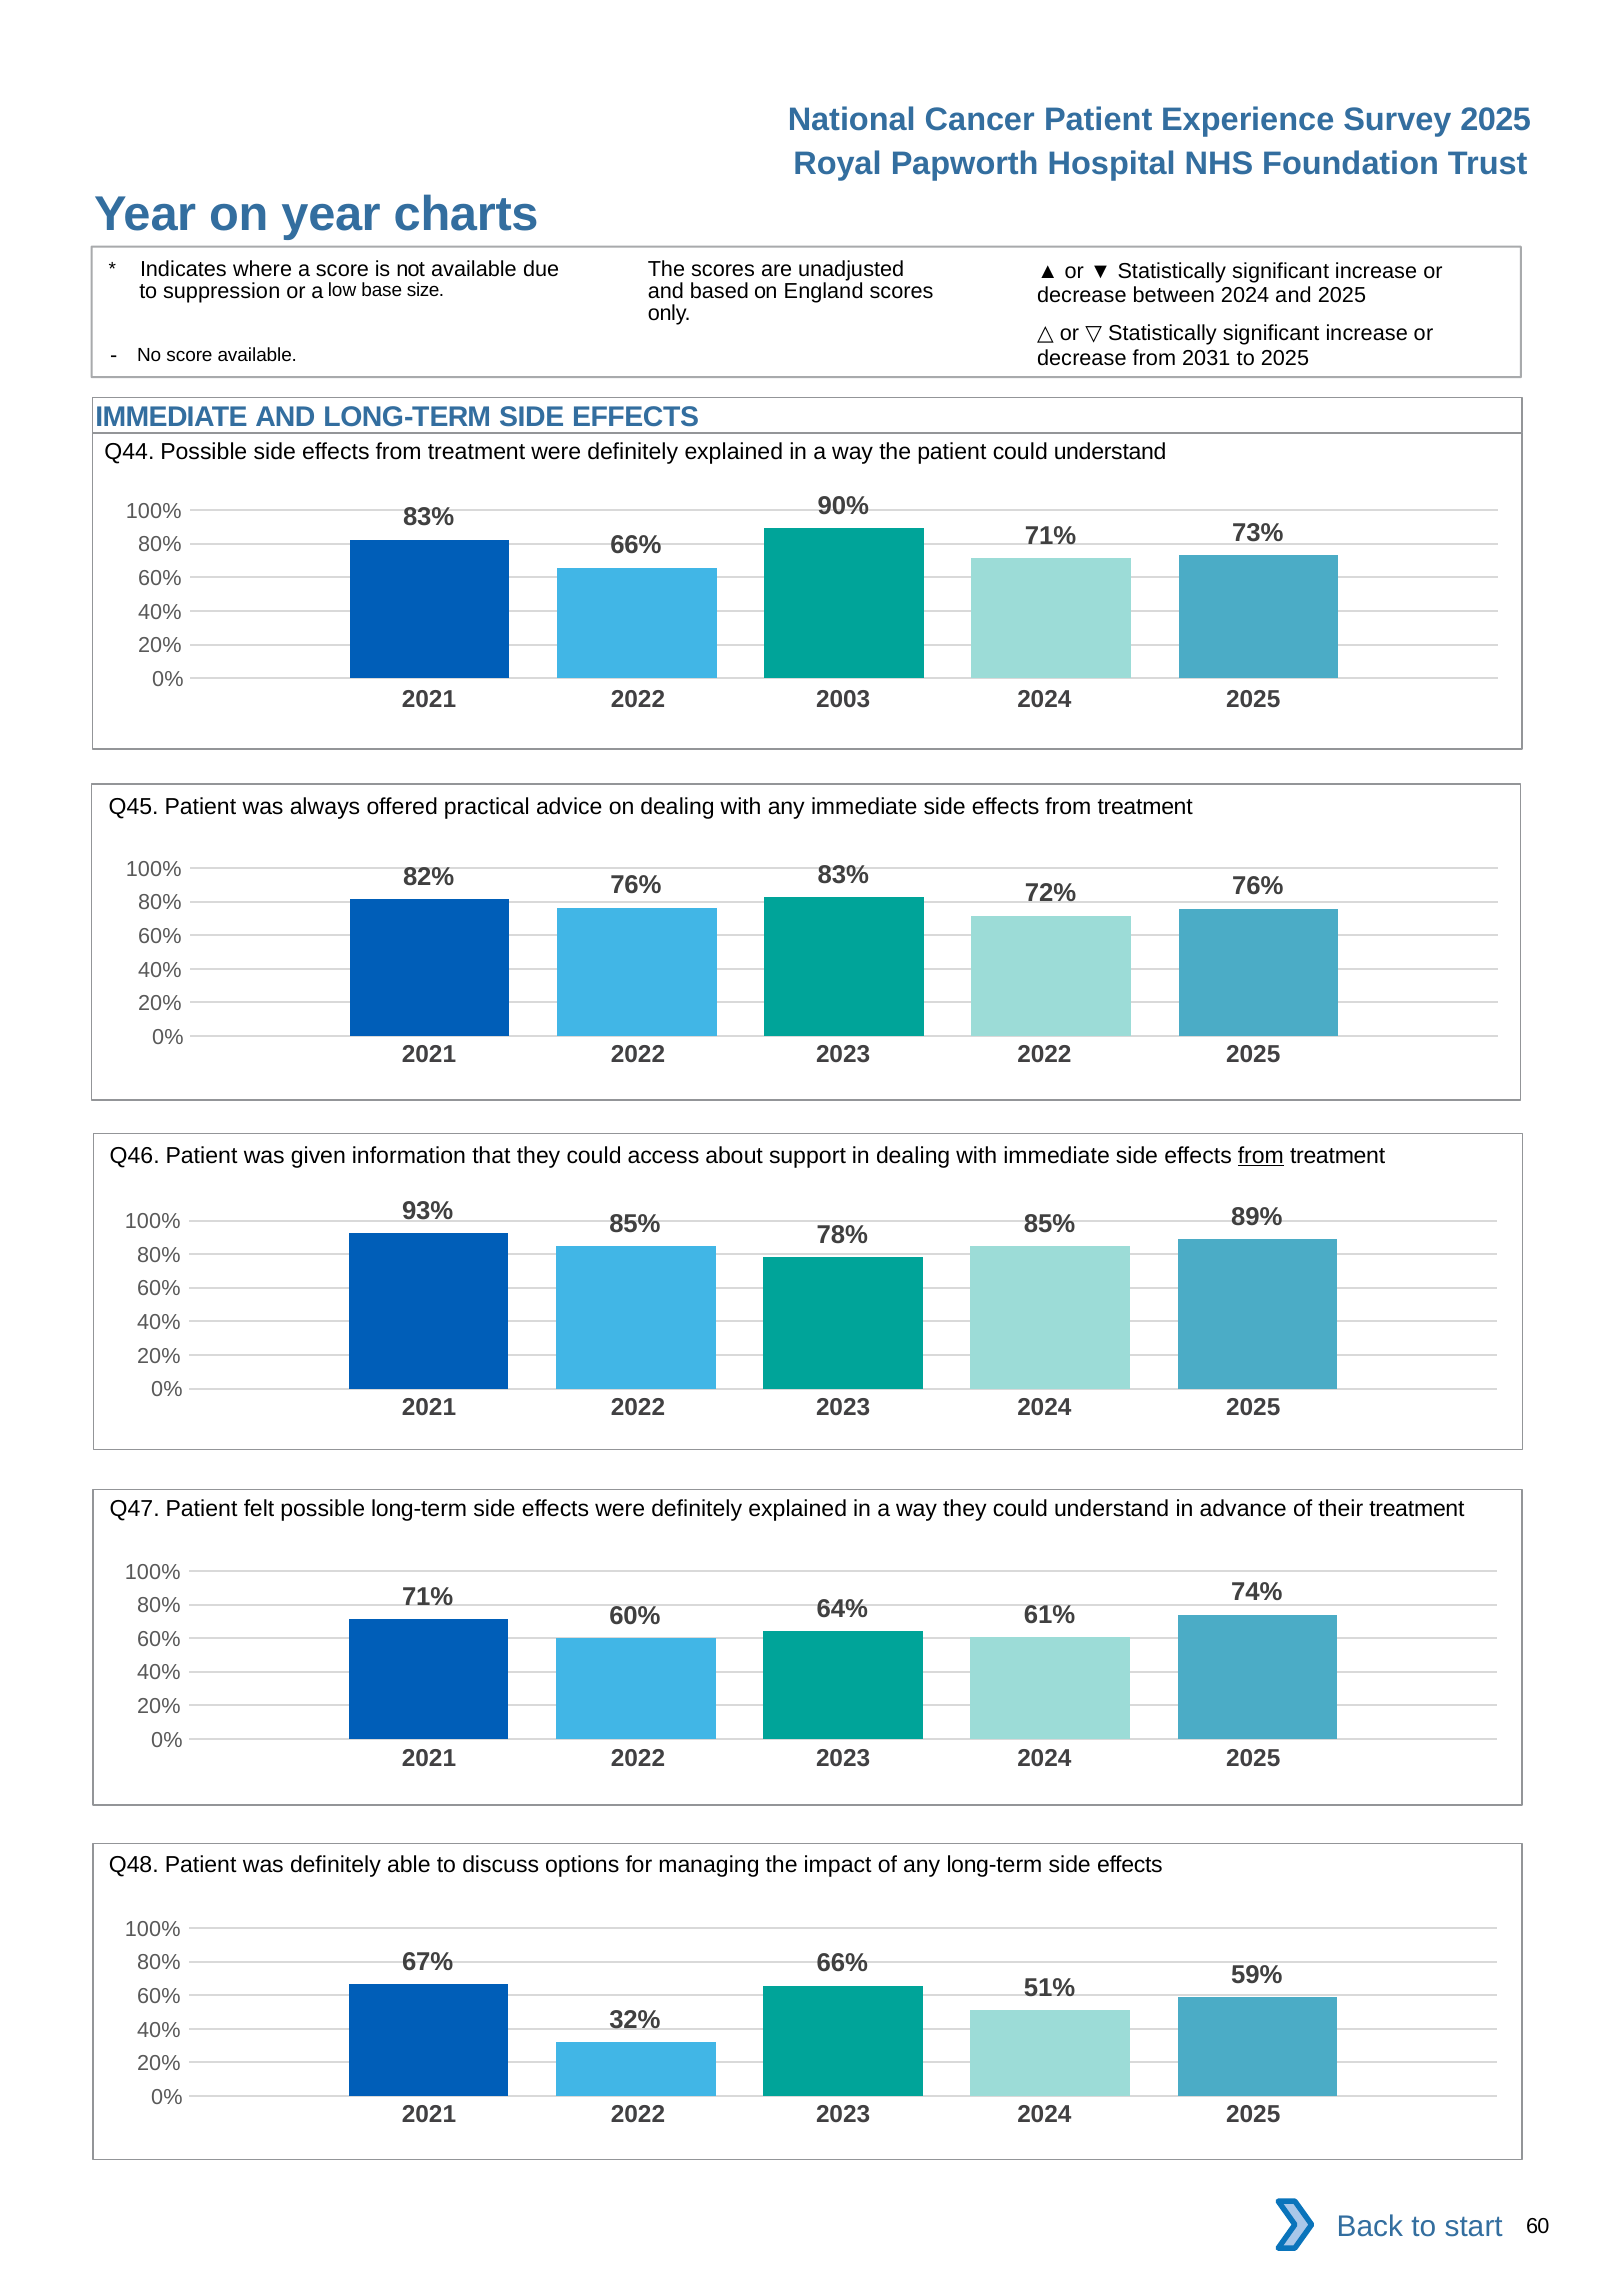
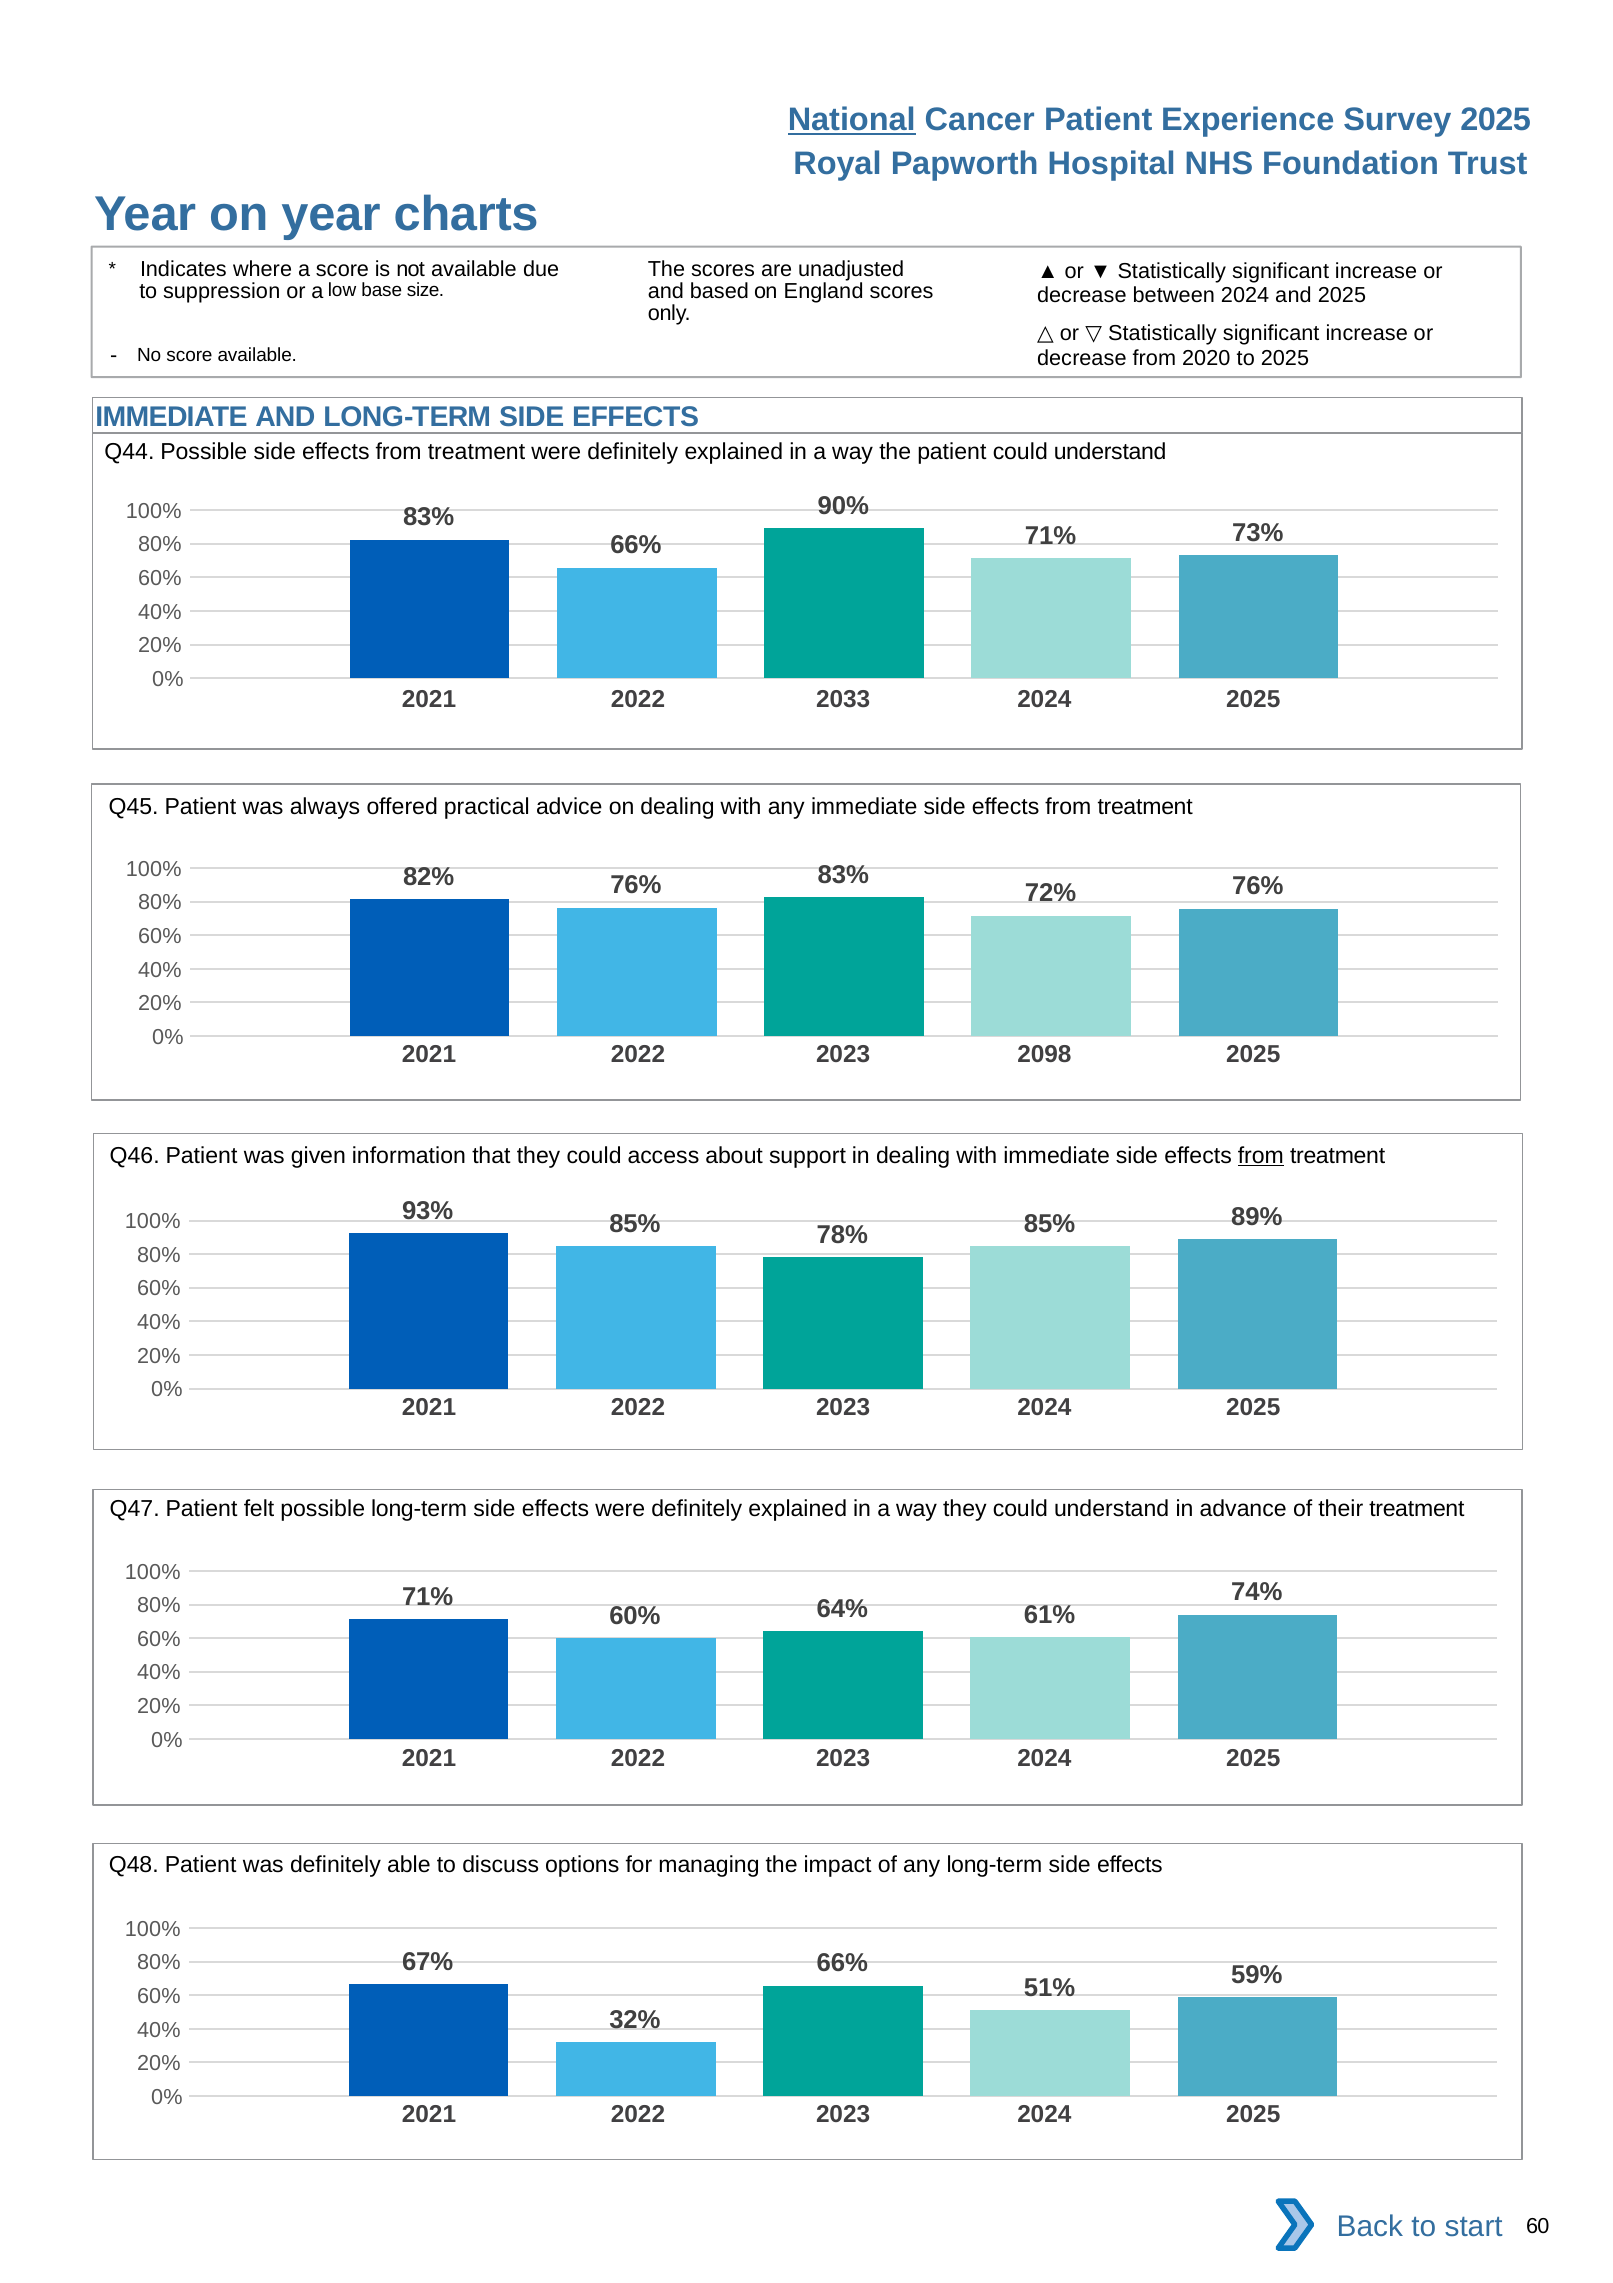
National underline: none -> present
2031: 2031 -> 2020
2003: 2003 -> 2033
2023 2022: 2022 -> 2098
